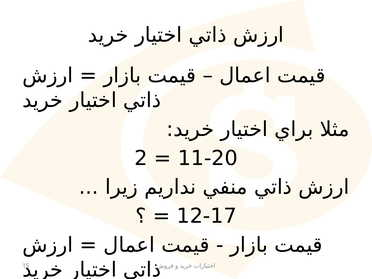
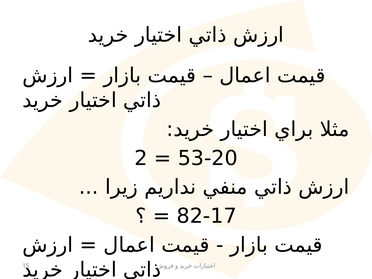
11-20: 11-20 -> 53-20
12-17: 12-17 -> 82-17
